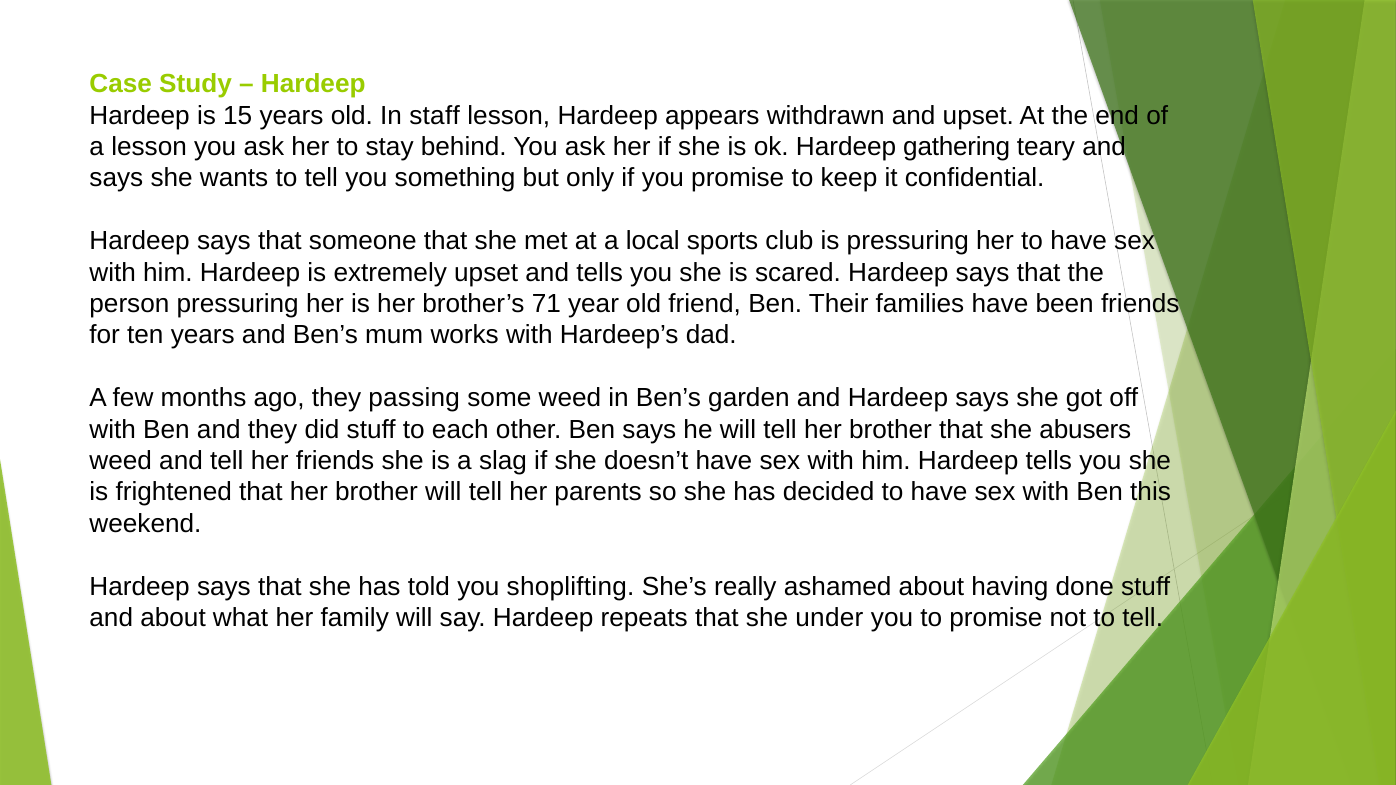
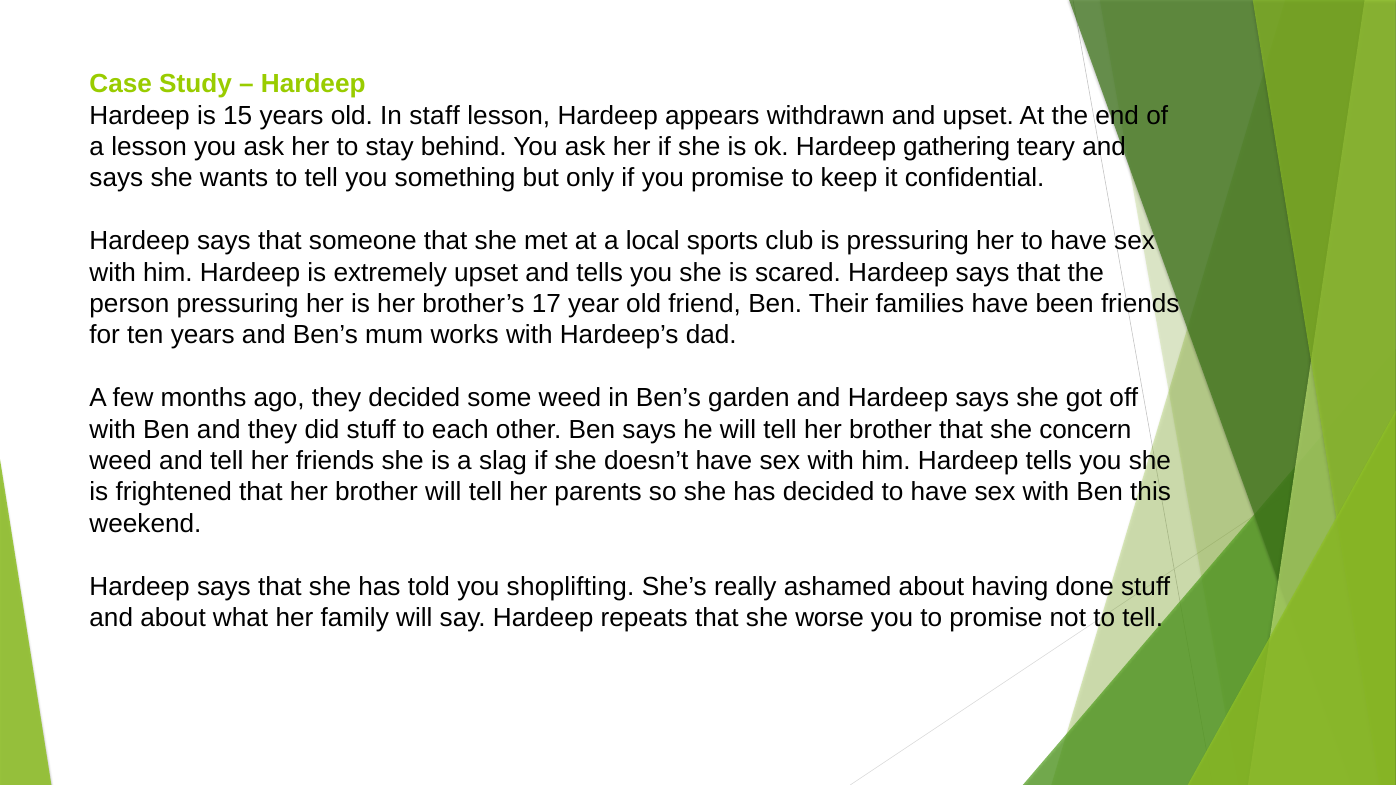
71: 71 -> 17
they passing: passing -> decided
abusers: abusers -> concern
under: under -> worse
